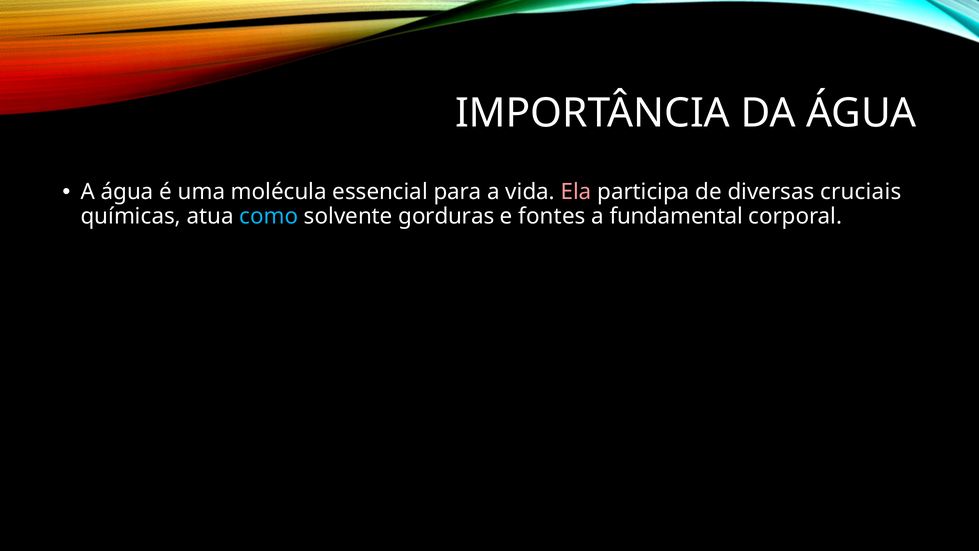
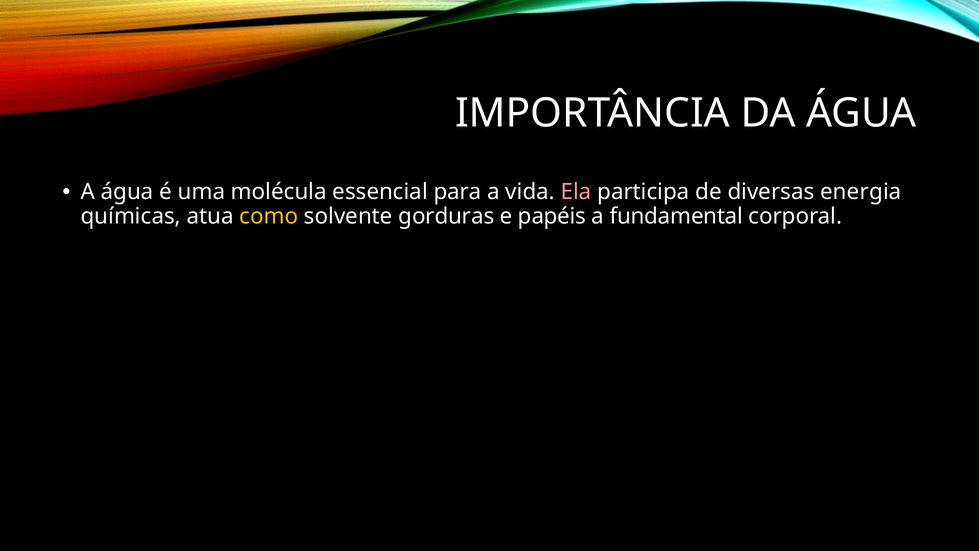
cruciais: cruciais -> energia
como colour: light blue -> yellow
fontes: fontes -> papéis
